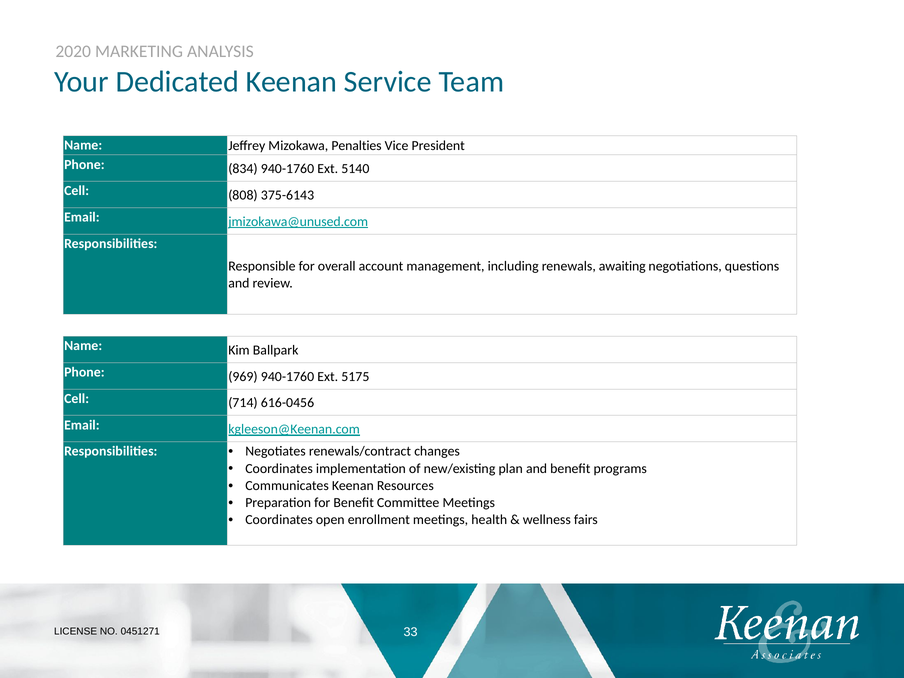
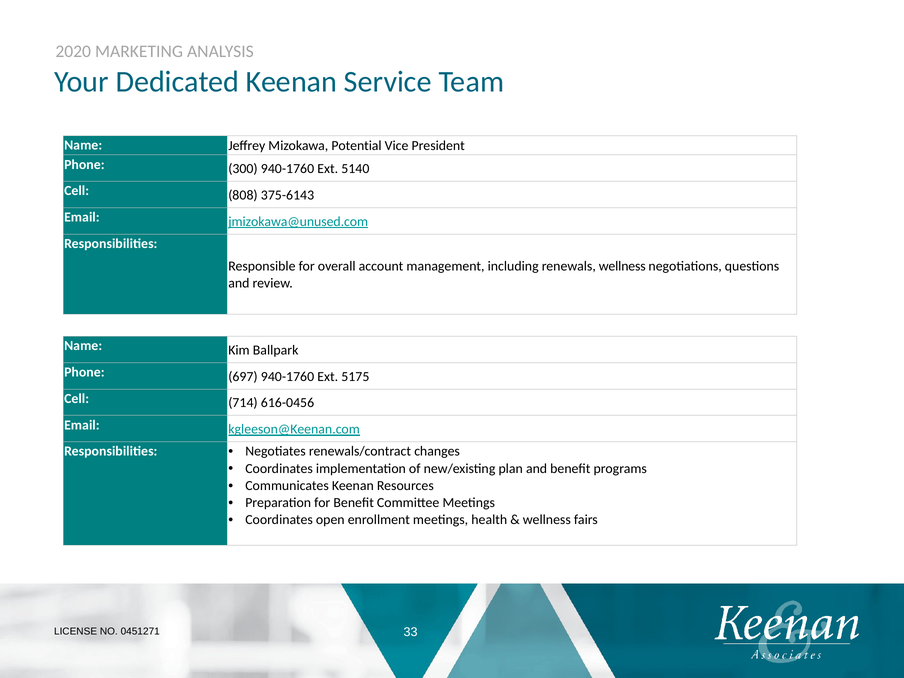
Penalties: Penalties -> Potential
834: 834 -> 300
renewals awaiting: awaiting -> wellness
969: 969 -> 697
